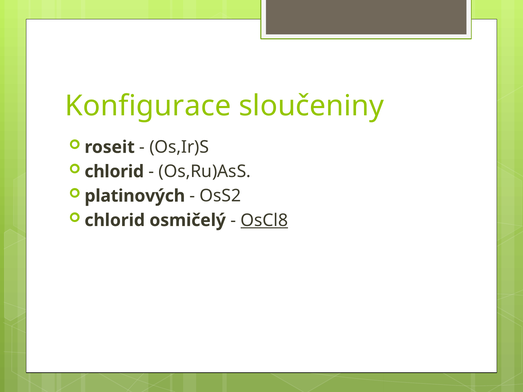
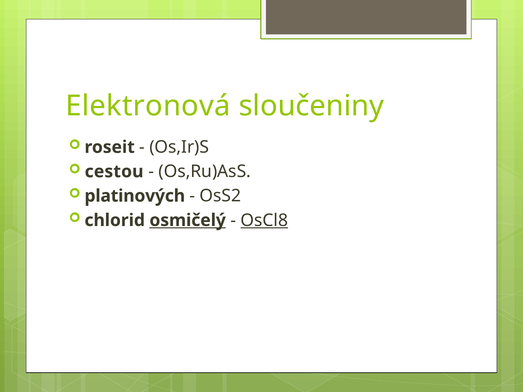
Konfigurace: Konfigurace -> Elektronová
chlorid at (114, 172): chlorid -> cestou
osmičelý underline: none -> present
